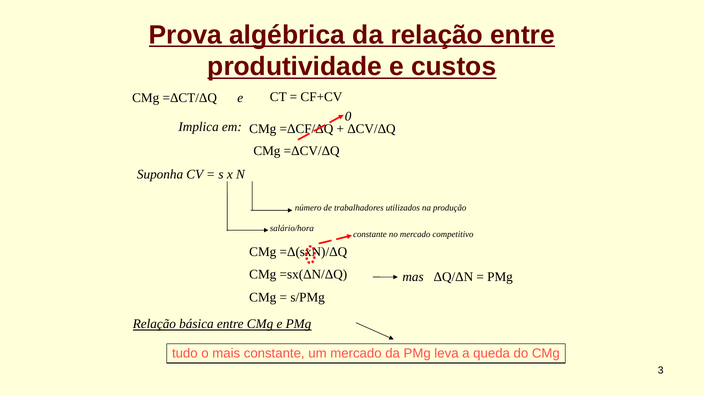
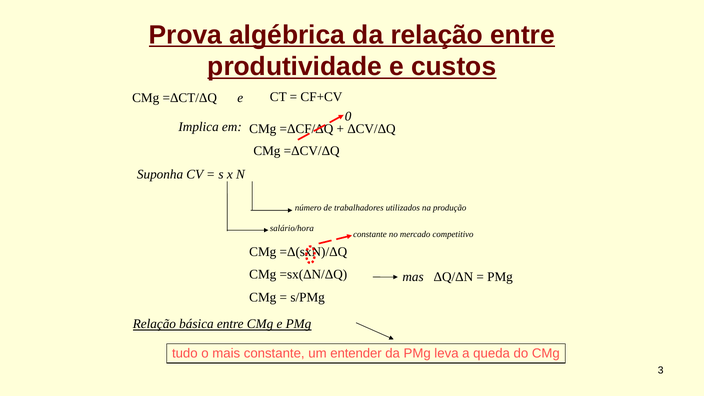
um mercado: mercado -> entender
